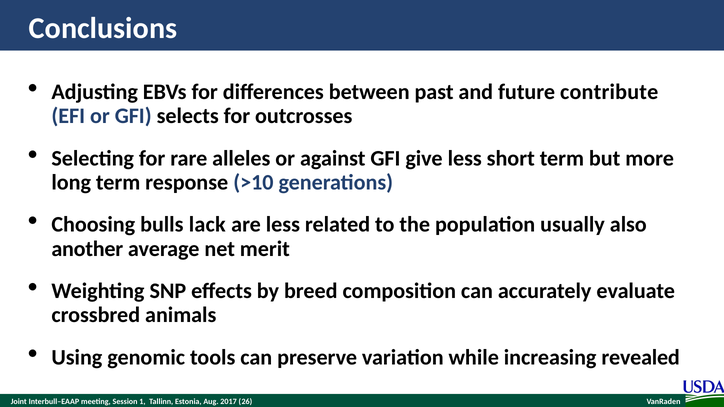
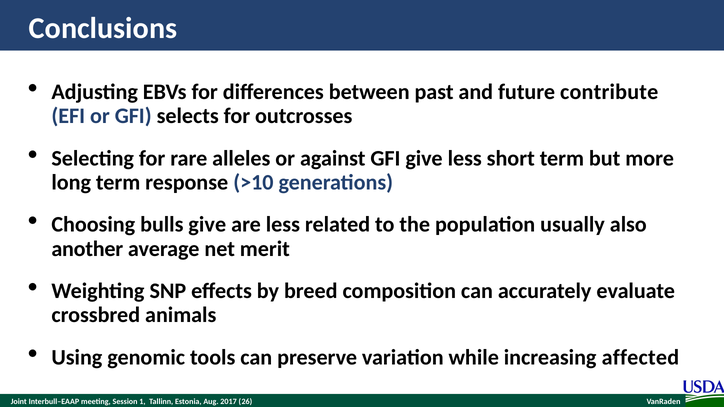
bulls lack: lack -> give
revealed: revealed -> affected
